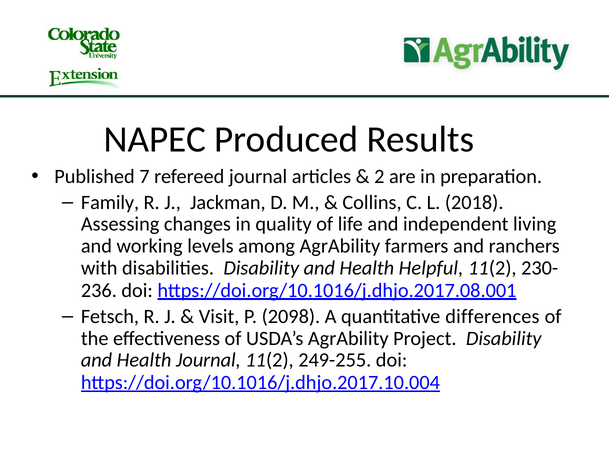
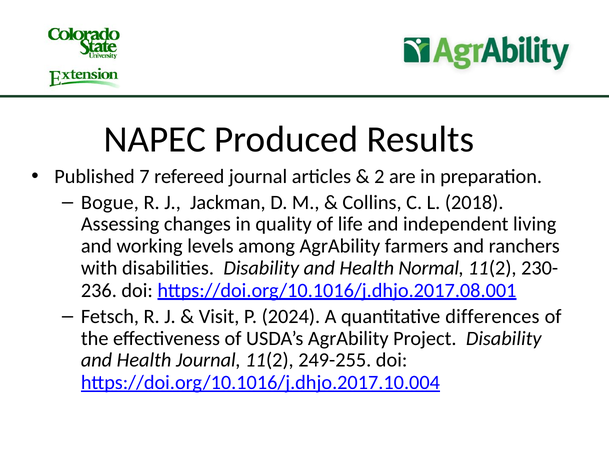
Family: Family -> Bogue
Helpful: Helpful -> Normal
2098: 2098 -> 2024
